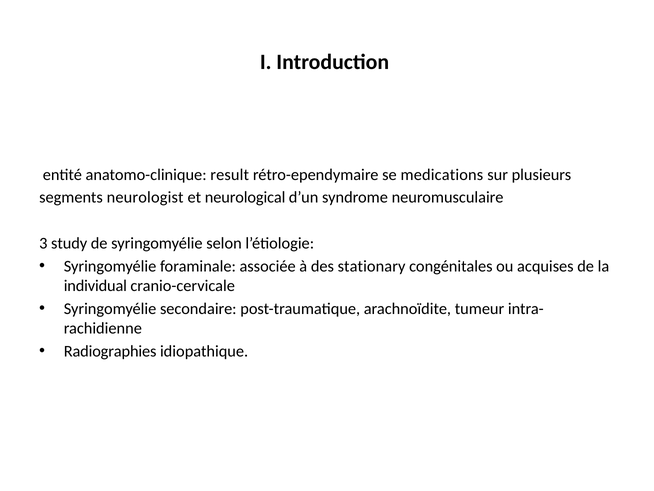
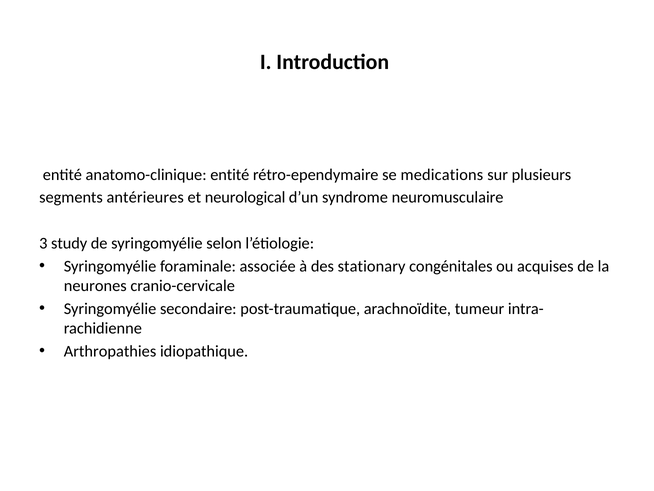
anatomo-clinique result: result -> entité
neurologist: neurologist -> antérieures
individual: individual -> neurones
Radiographies: Radiographies -> Arthropathies
